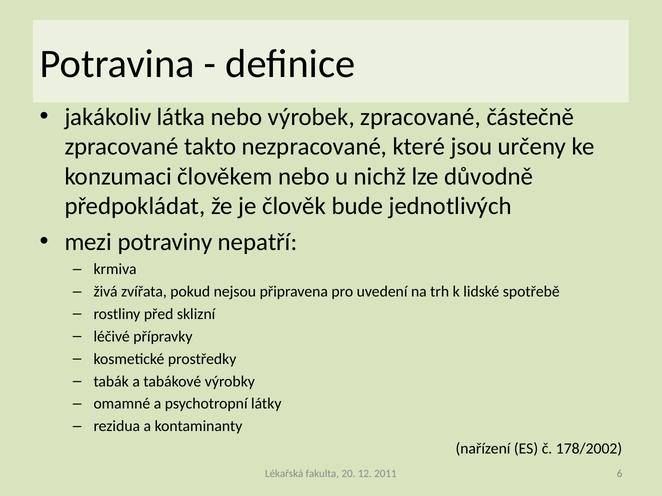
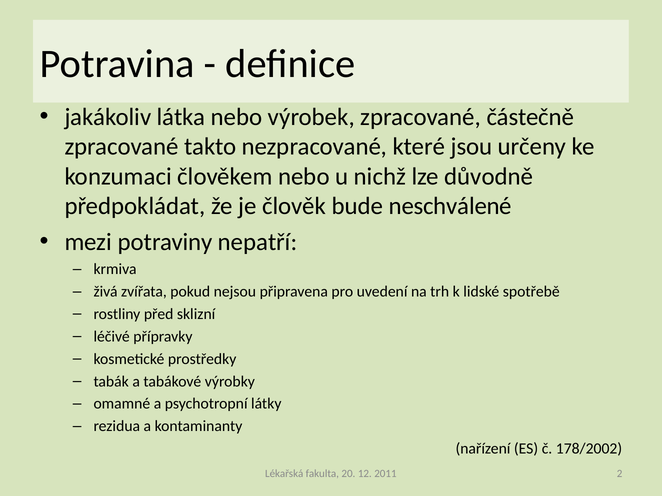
jednotlivých: jednotlivých -> neschválené
6: 6 -> 2
